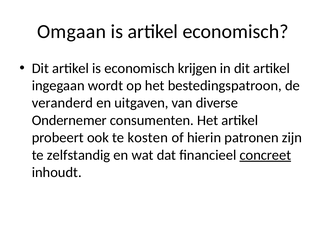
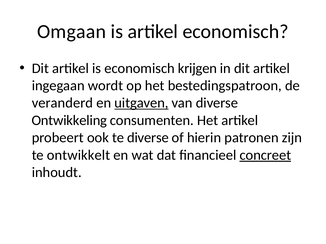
uitgaven underline: none -> present
Ondernemer: Ondernemer -> Ontwikkeling
te kosten: kosten -> diverse
zelfstandig: zelfstandig -> ontwikkelt
